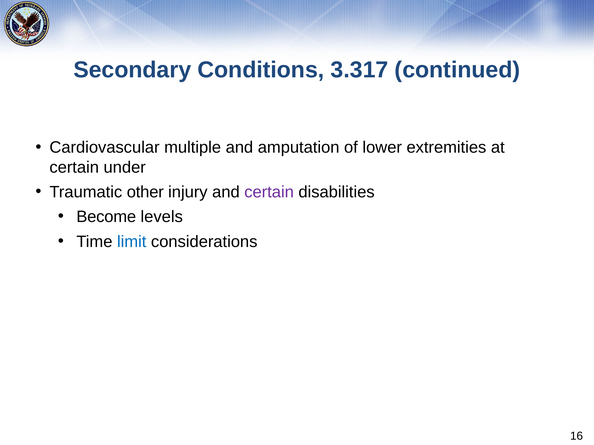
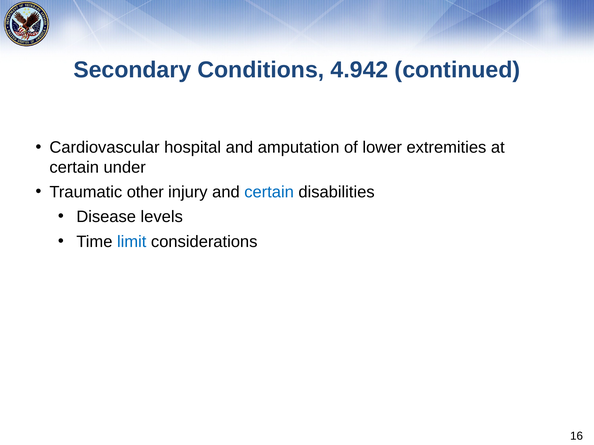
3.317: 3.317 -> 4.942
multiple: multiple -> hospital
certain at (269, 192) colour: purple -> blue
Become: Become -> Disease
